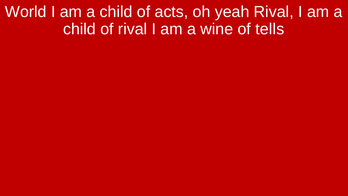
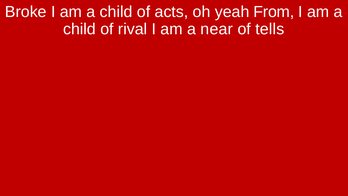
World: World -> Broke
yeah Rival: Rival -> From
wine: wine -> near
